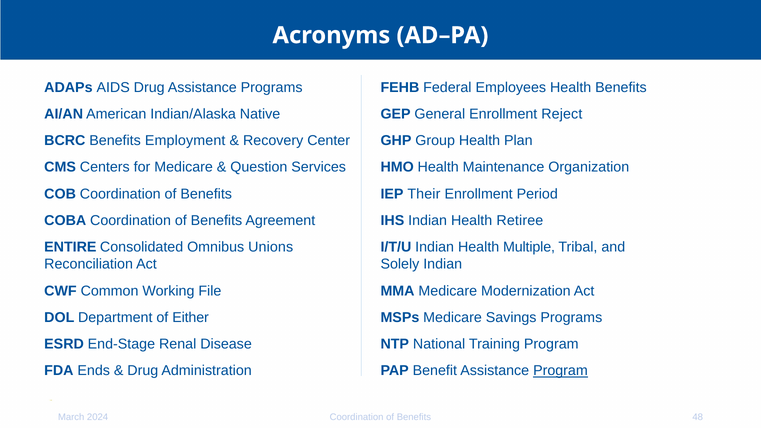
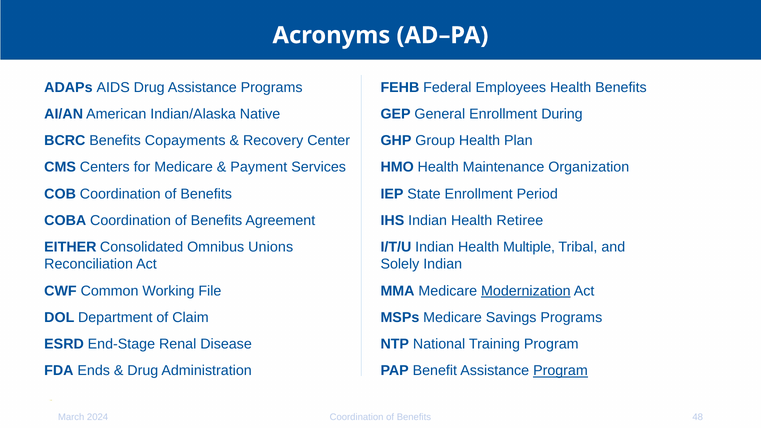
Reject: Reject -> During
Employment: Employment -> Copayments
Question: Question -> Payment
Their: Their -> State
ENTIRE: ENTIRE -> EITHER
Modernization underline: none -> present
Either: Either -> Claim
